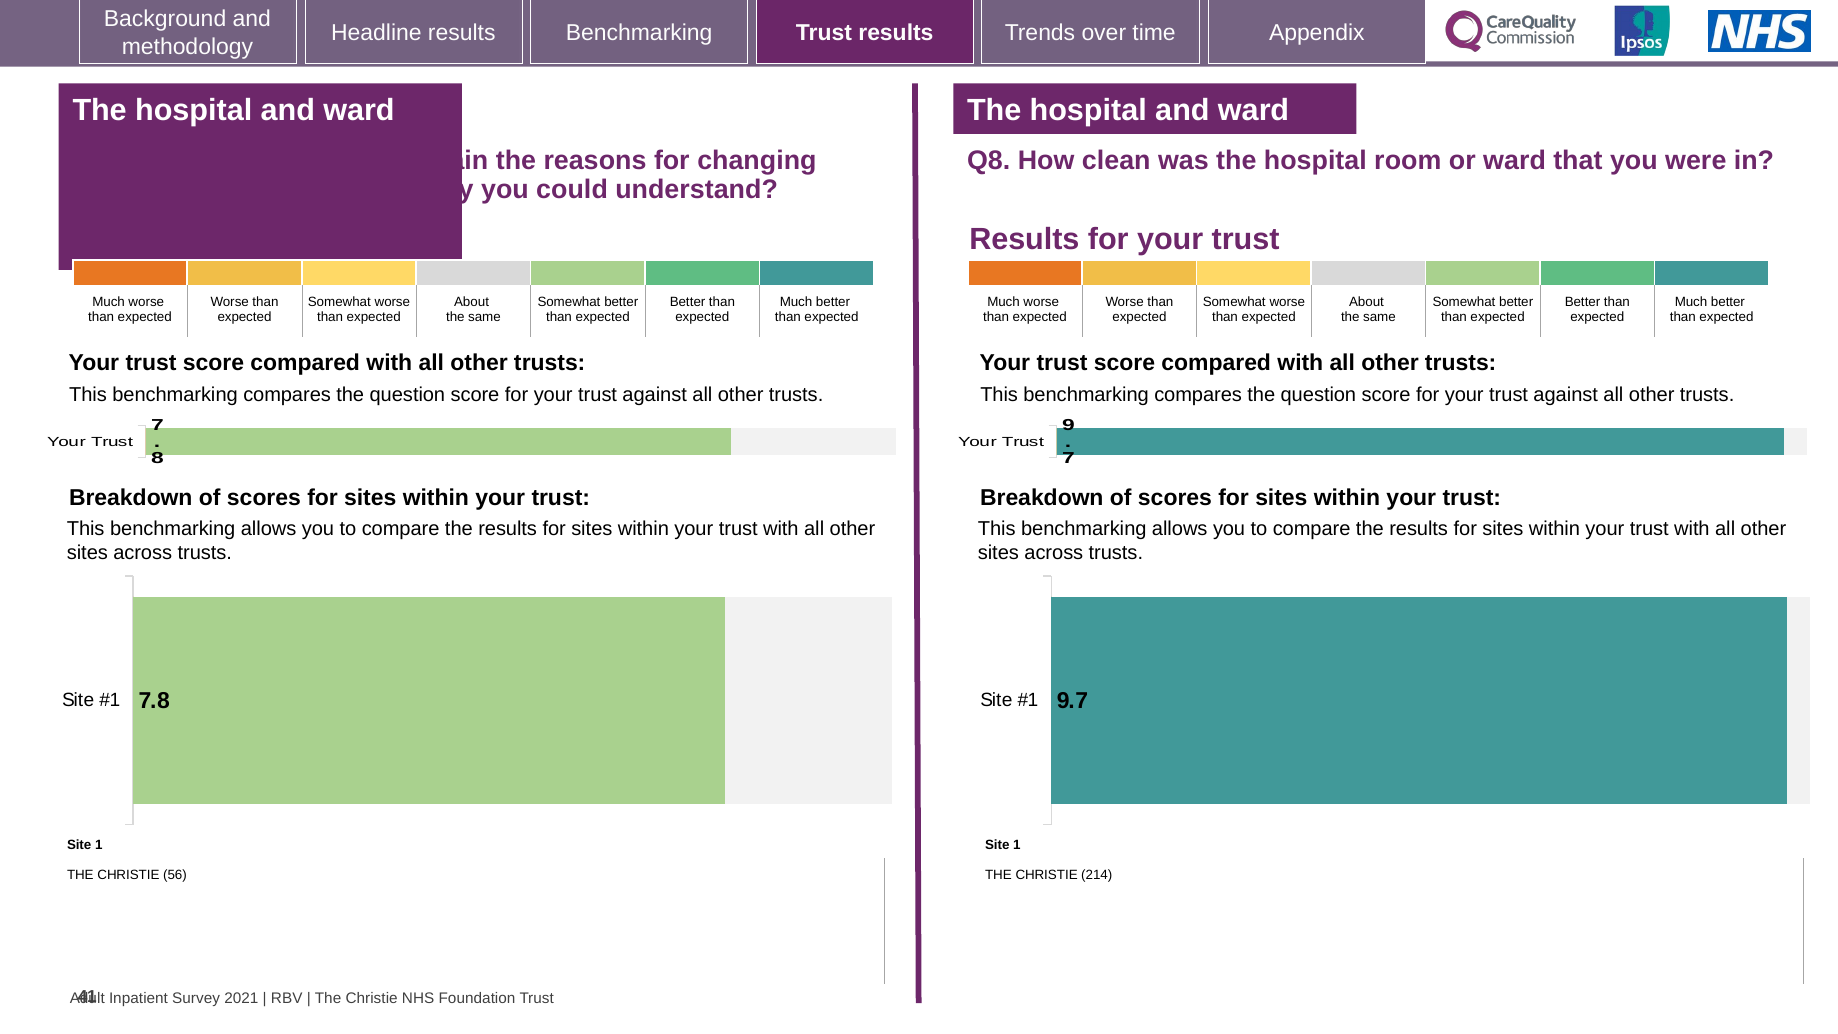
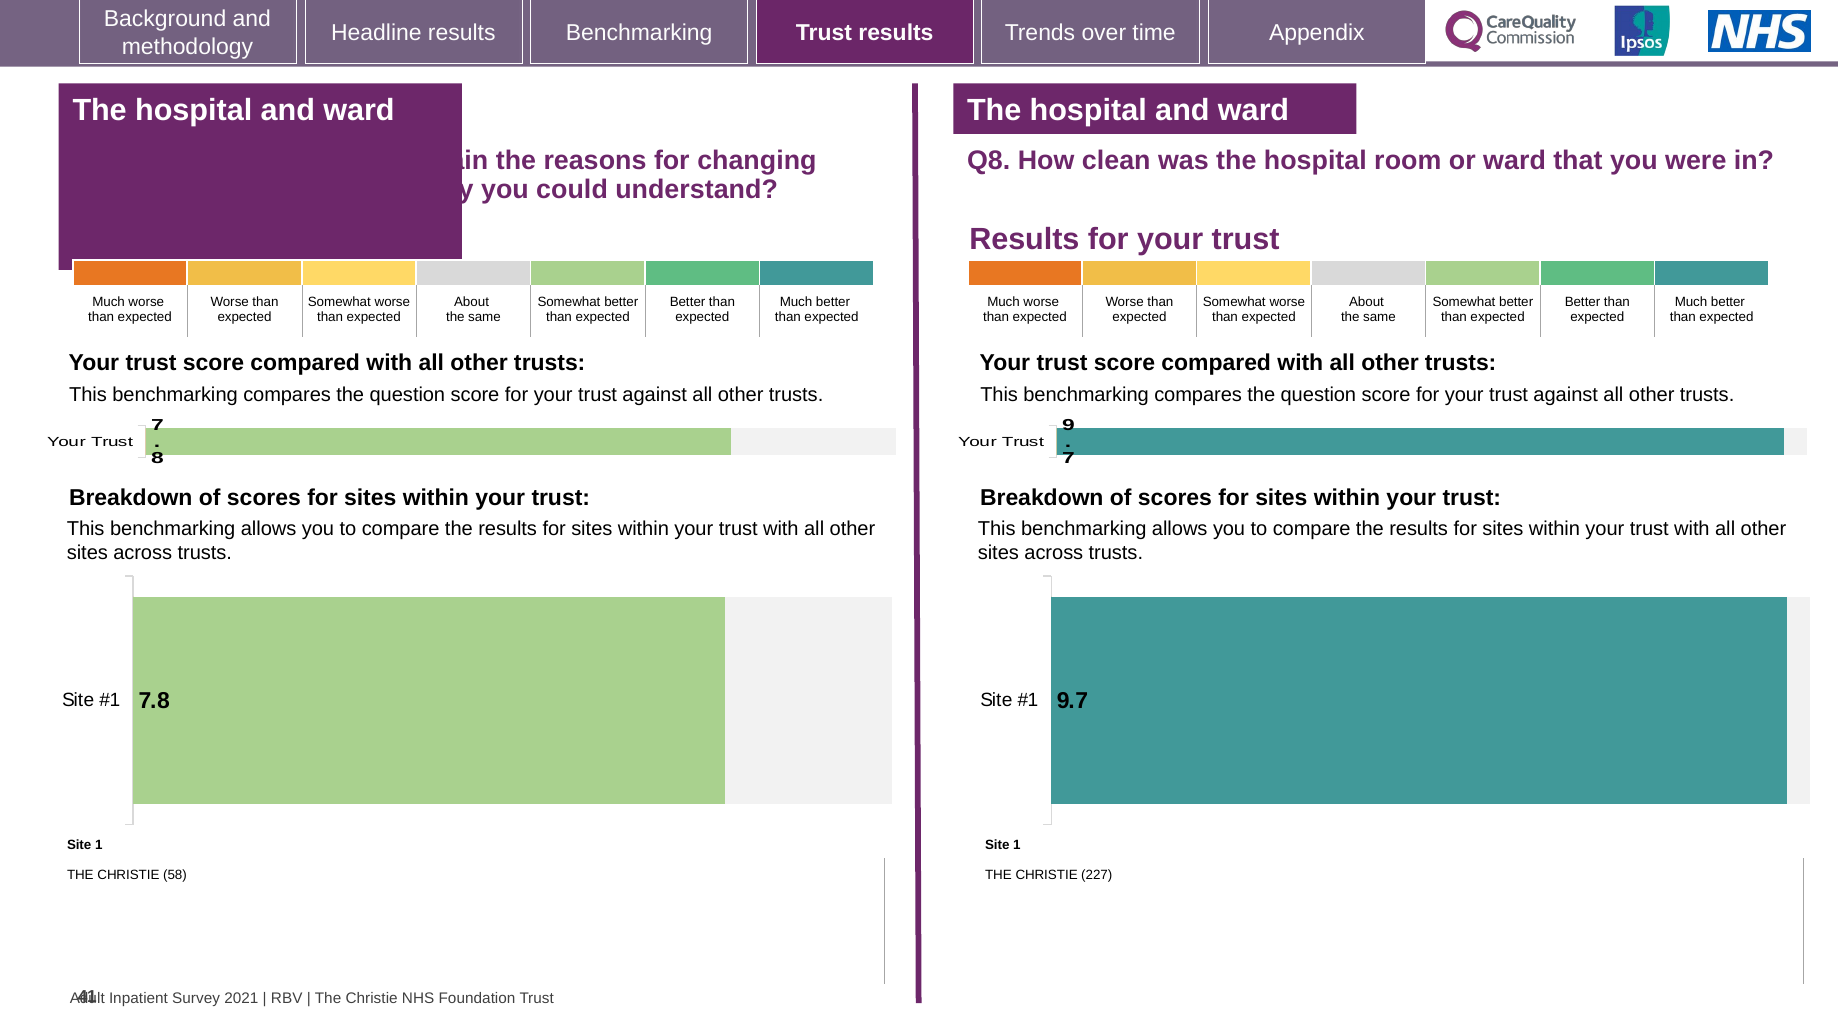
56: 56 -> 58
214: 214 -> 227
